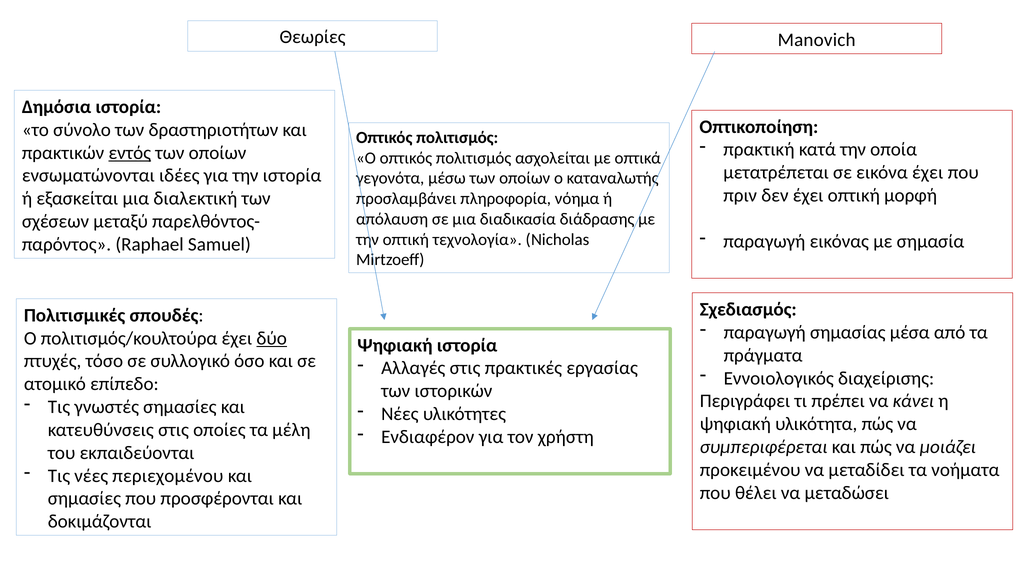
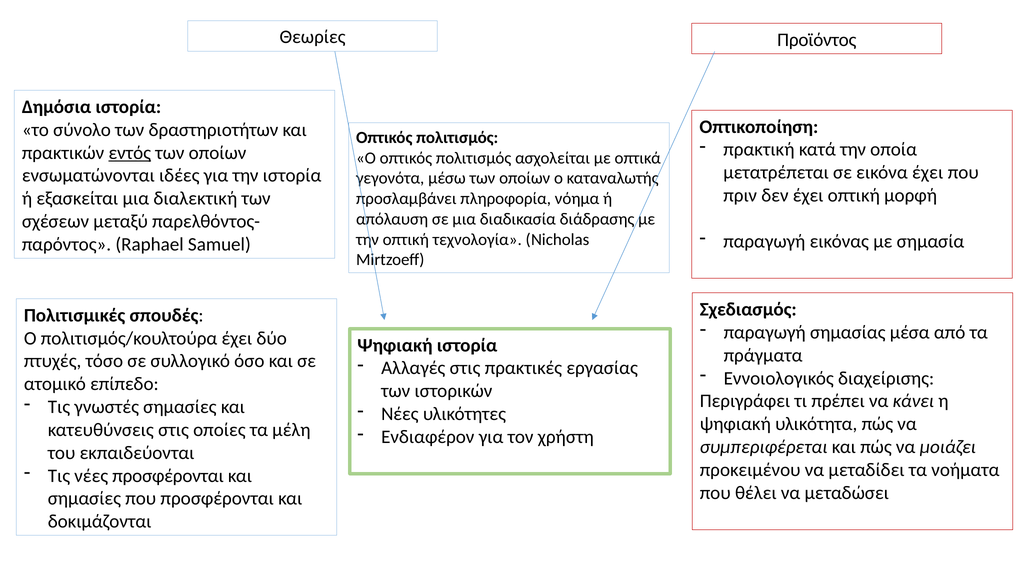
Manovich: Manovich -> Προϊόντος
δύο underline: present -> none
νέες περιεχομένου: περιεχομένου -> προσφέρονται
